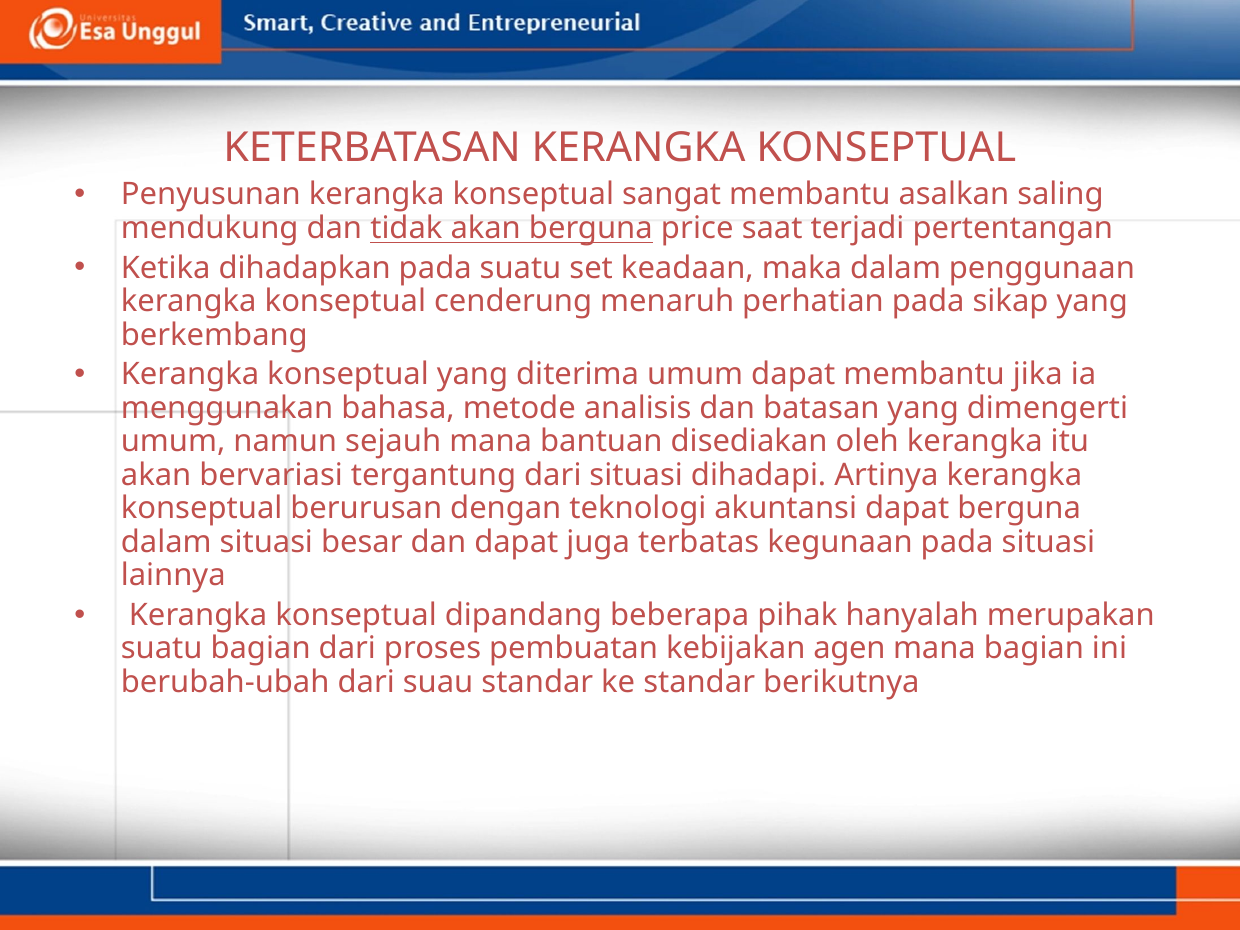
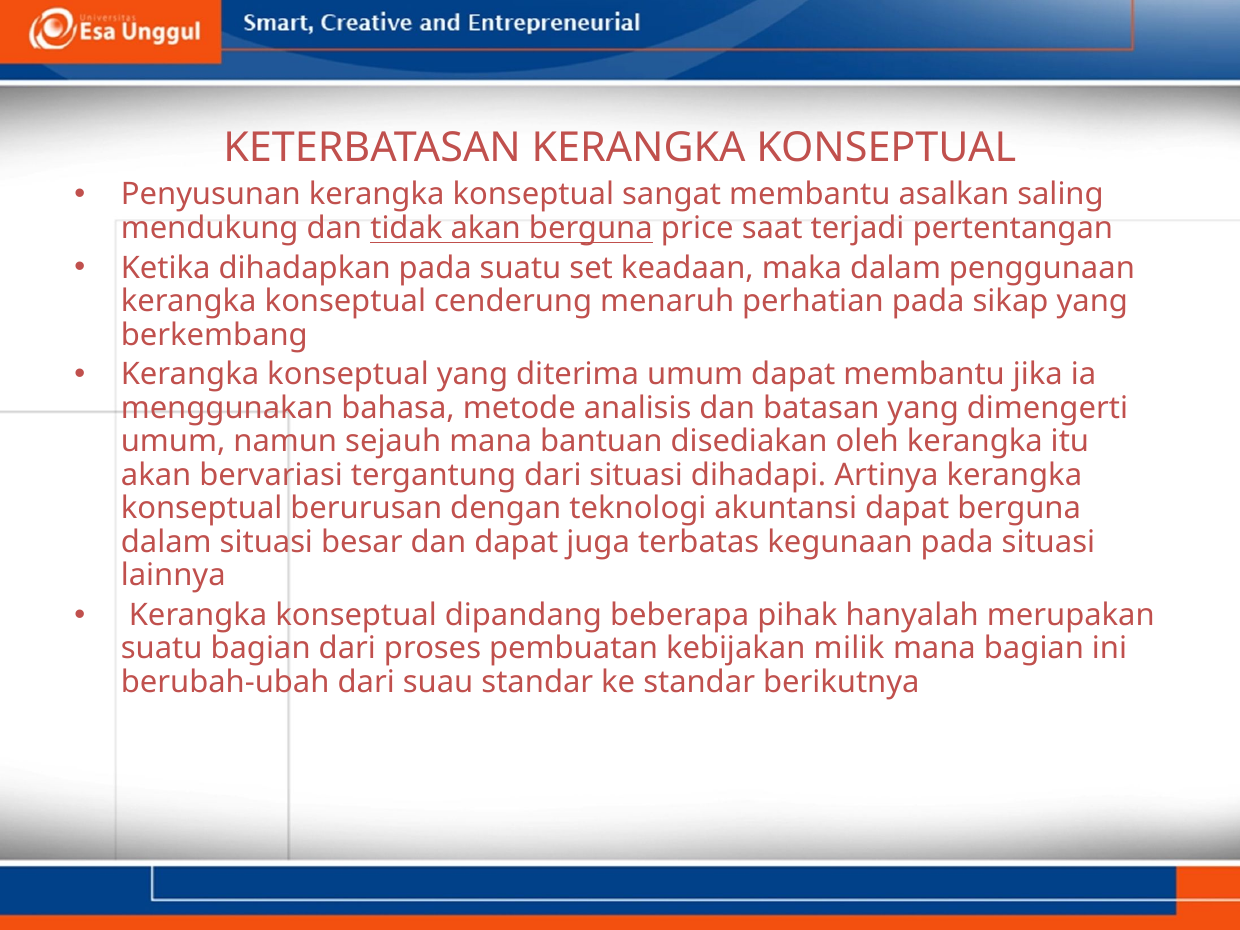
agen: agen -> milik
